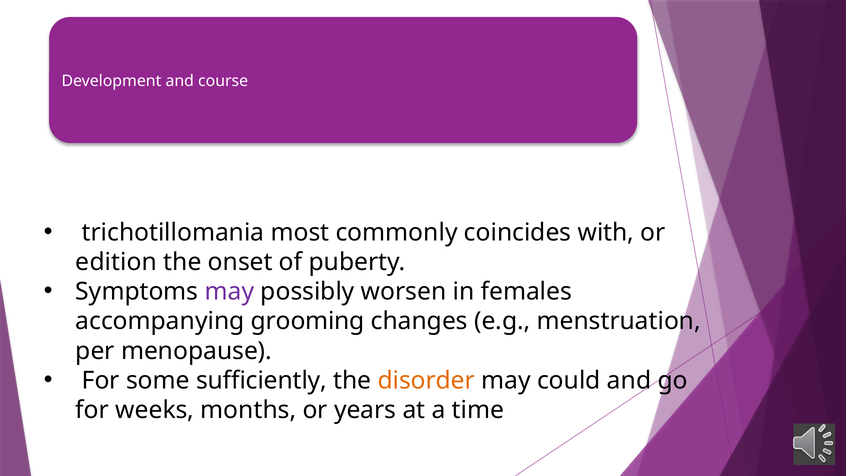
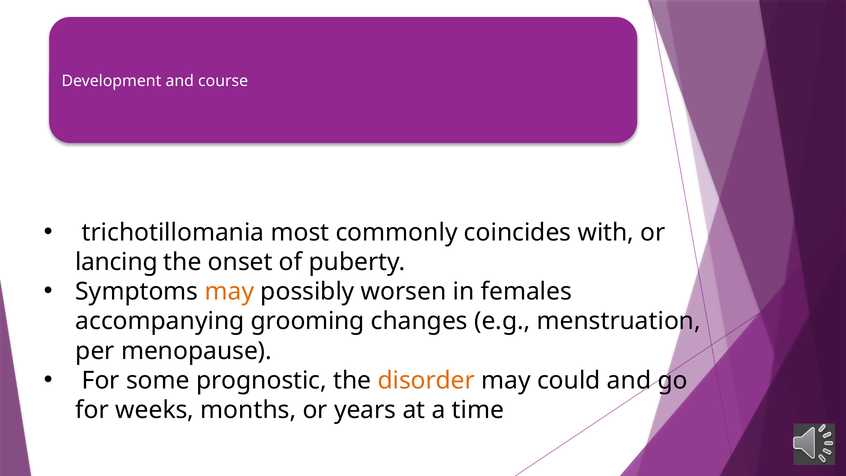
edition: edition -> lancing
may at (229, 292) colour: purple -> orange
sufficiently: sufficiently -> prognostic
